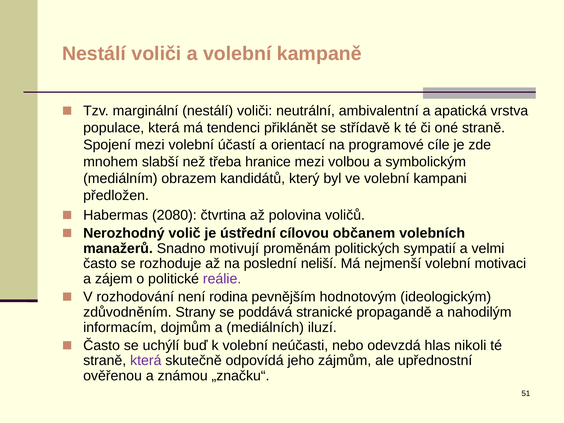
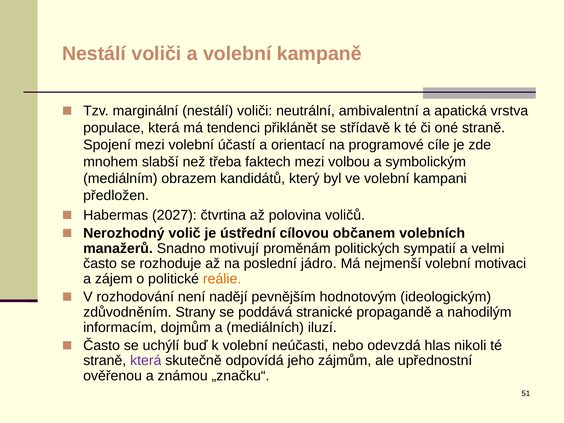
hranice: hranice -> faktech
2080: 2080 -> 2027
neliší: neliší -> jádro
reálie colour: purple -> orange
rodina: rodina -> nadějí
